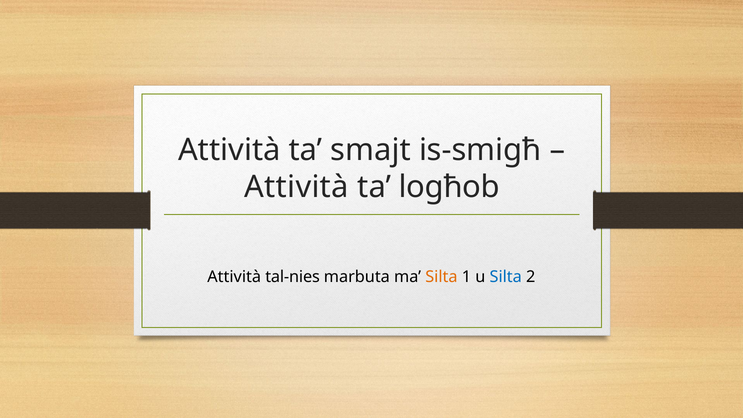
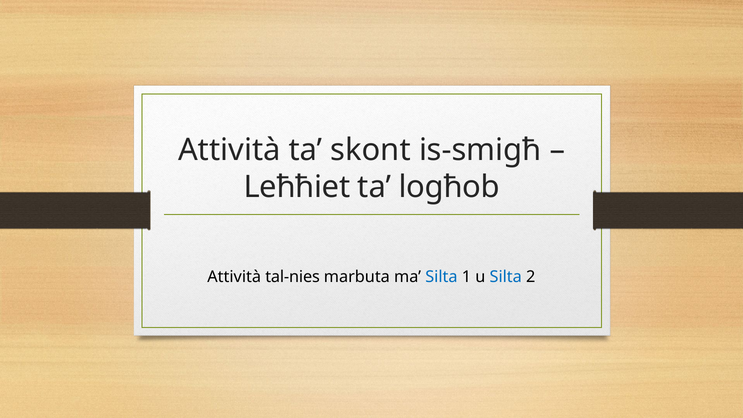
smajt: smajt -> skont
Attività at (297, 187): Attività -> Leħħiet
Silta at (441, 277) colour: orange -> blue
